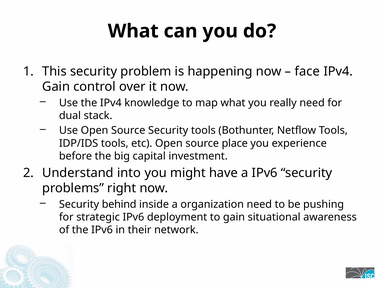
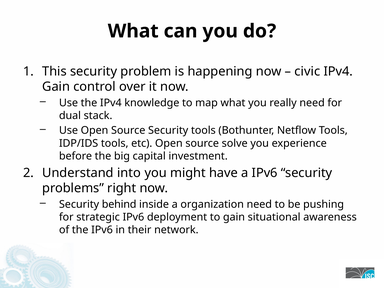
face: face -> civic
place: place -> solve
